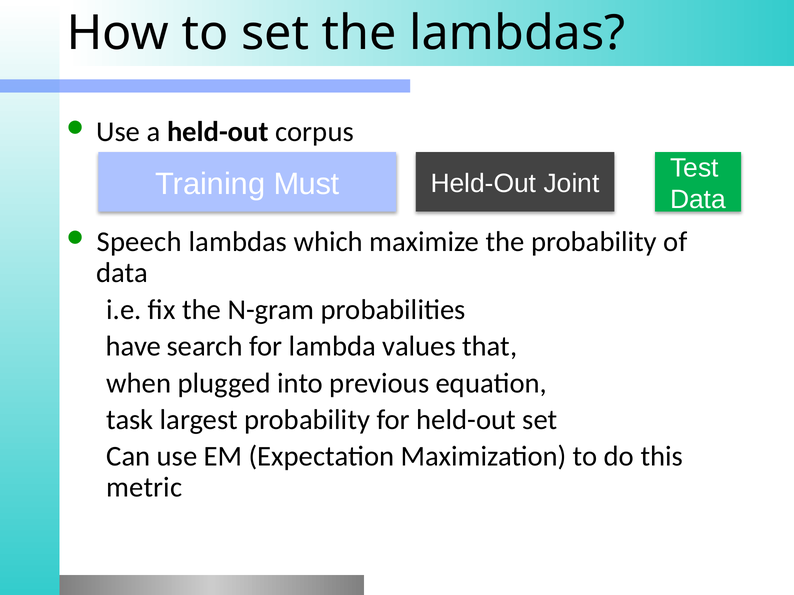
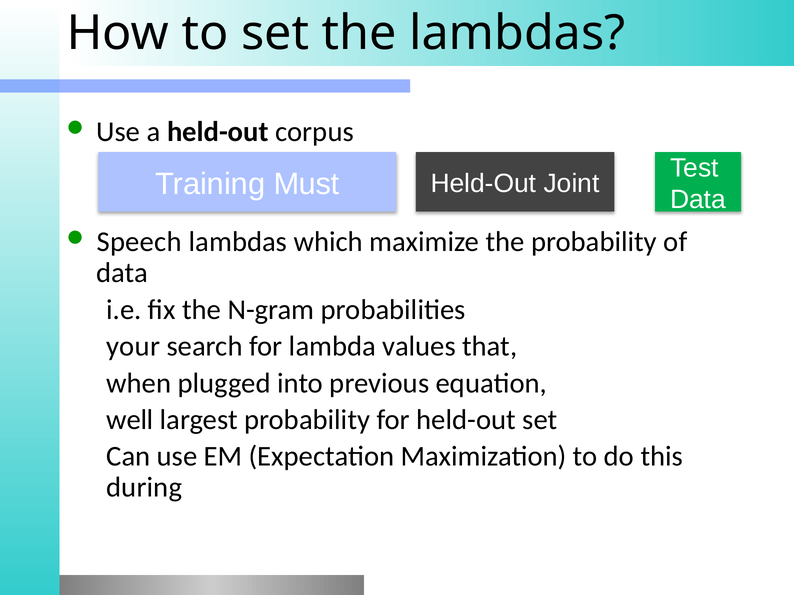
have: have -> your
task: task -> well
metric: metric -> during
